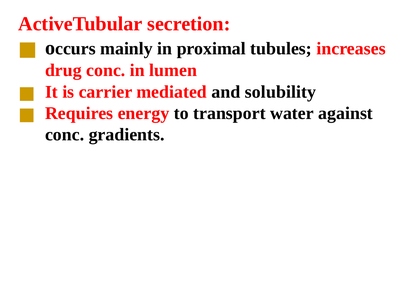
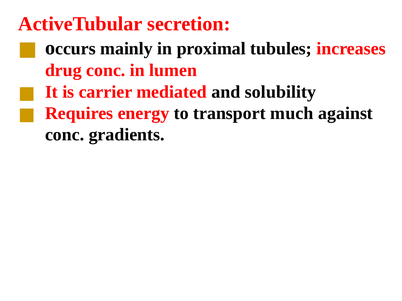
water: water -> much
